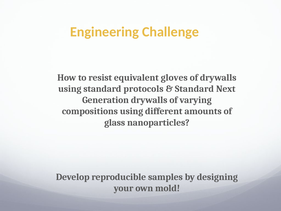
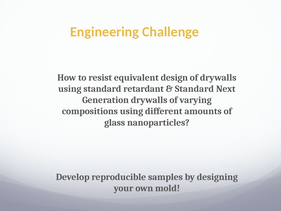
gloves: gloves -> design
protocols: protocols -> retardant
